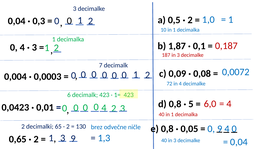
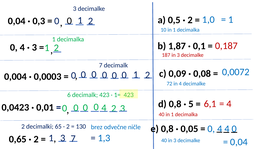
6,0: 6,0 -> 6,1
9 at (220, 128): 9 -> 4
3 9: 9 -> 7
